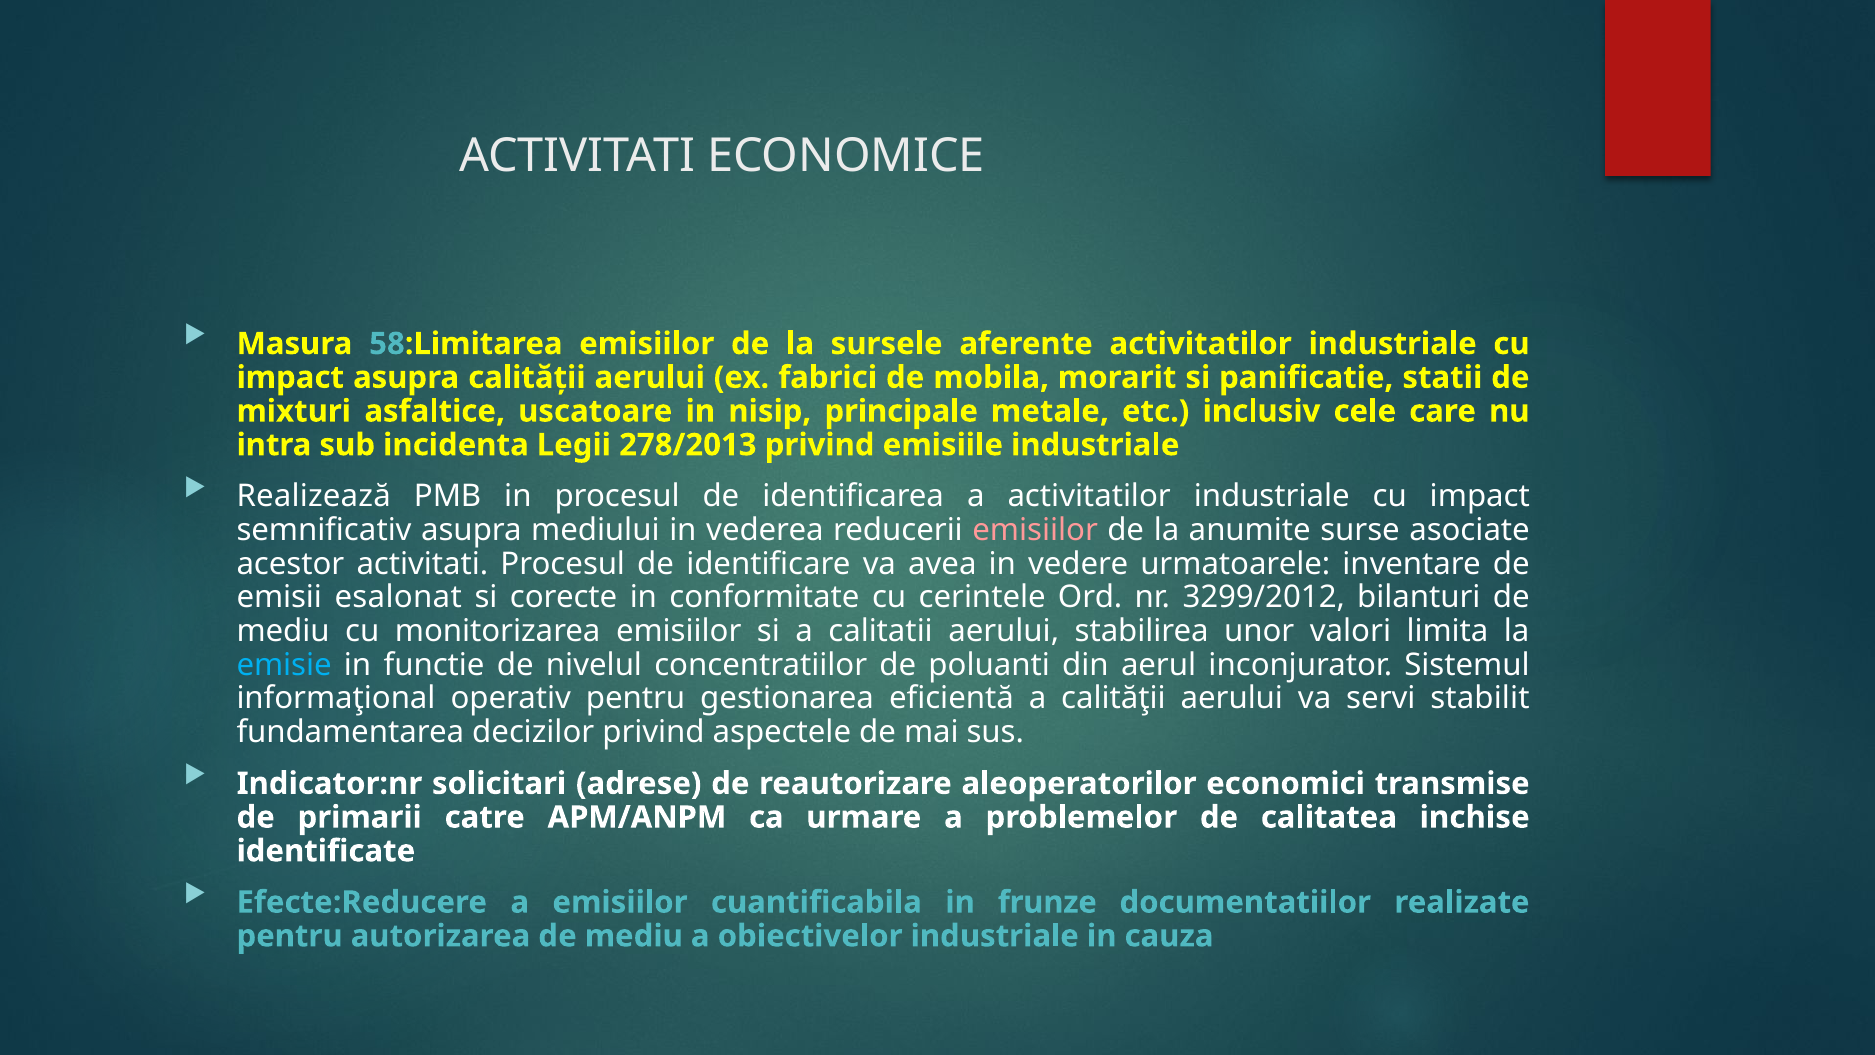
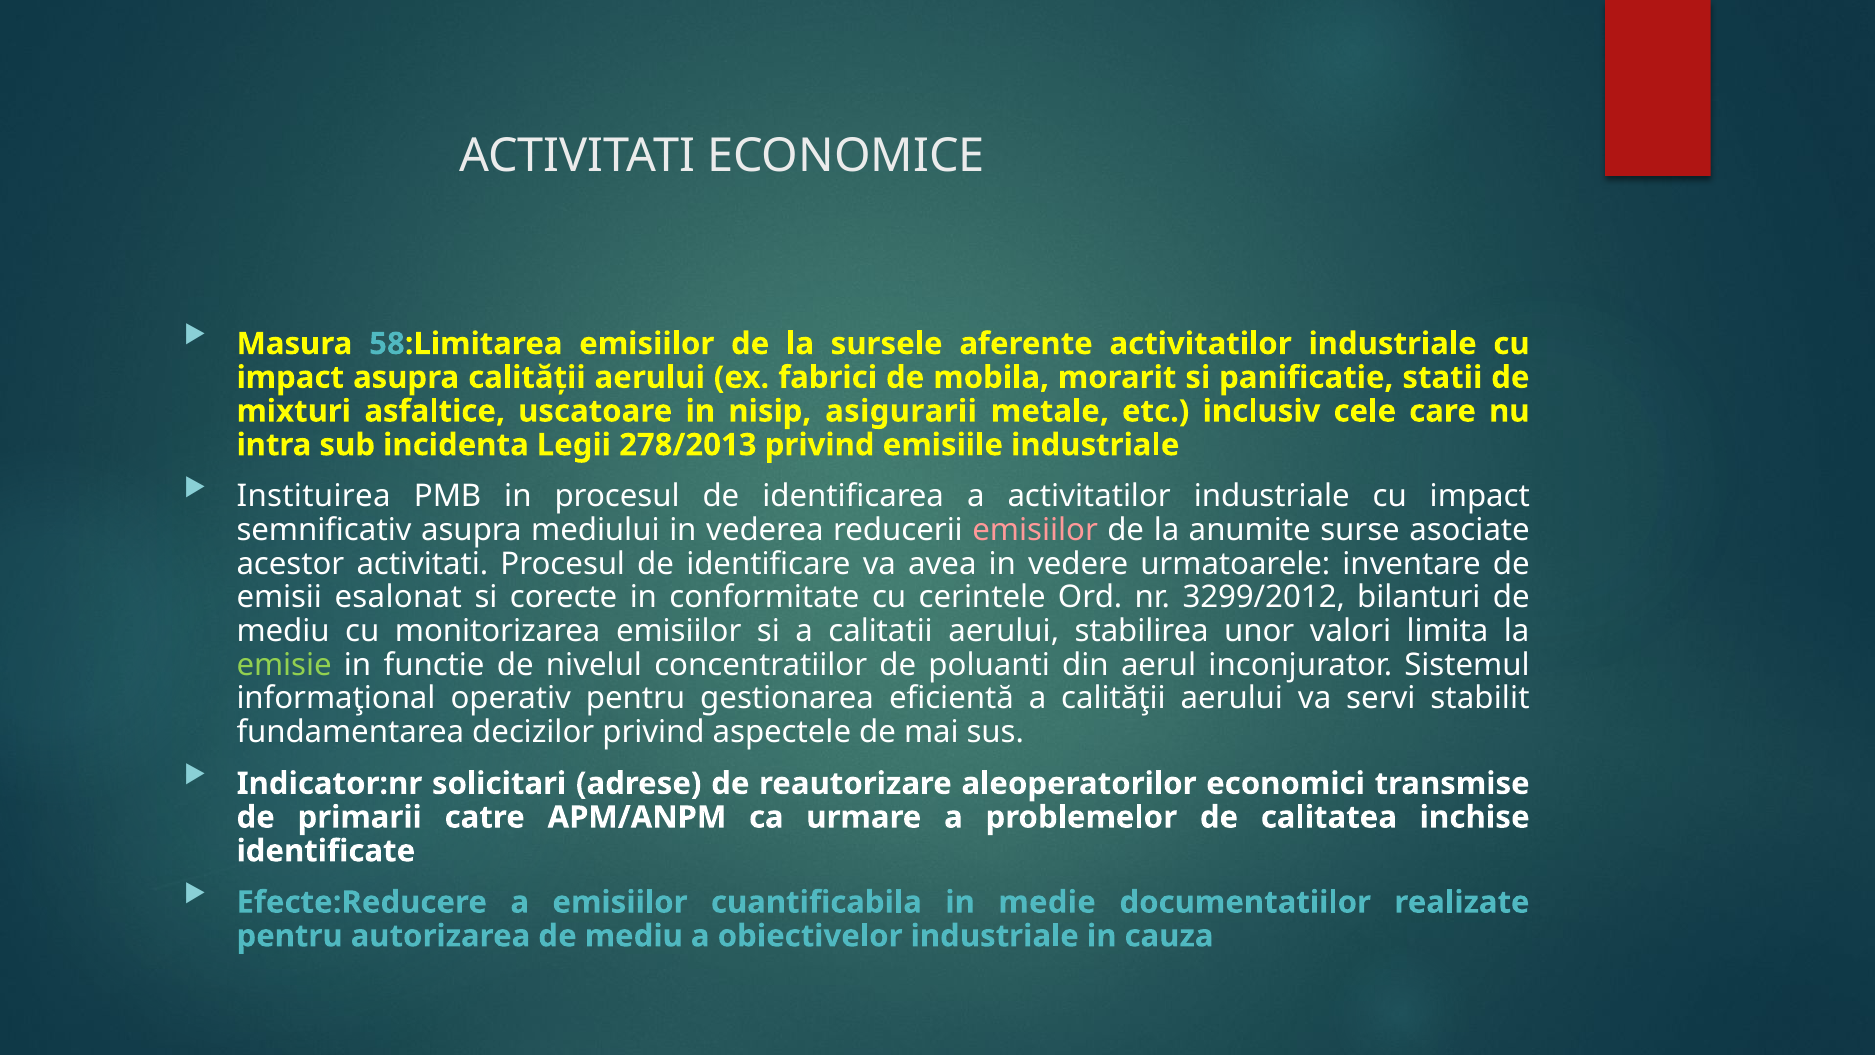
principale: principale -> asigurarii
Realizează: Realizează -> Instituirea
emisie colour: light blue -> light green
frunze: frunze -> medie
